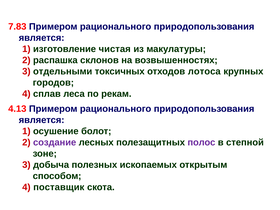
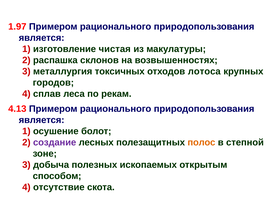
7.83: 7.83 -> 1.97
отдельными: отдельными -> металлургия
полос colour: purple -> orange
поставщик: поставщик -> отсутствие
